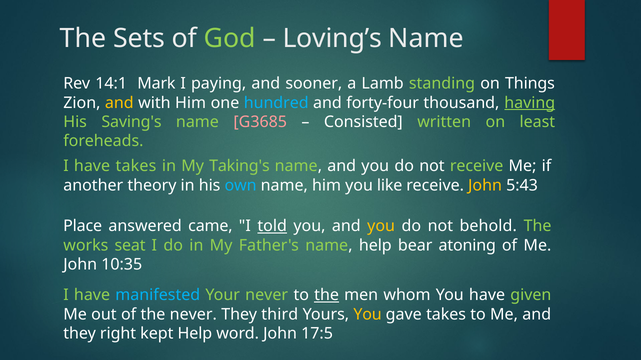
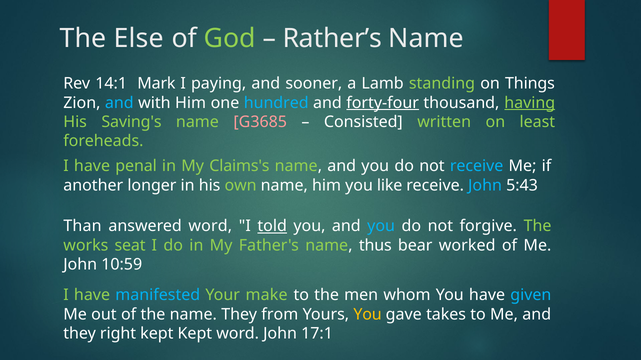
Sets: Sets -> Else
Loving’s: Loving’s -> Rather’s
and at (119, 103) colour: yellow -> light blue
forty-four underline: none -> present
have takes: takes -> penal
Taking's: Taking's -> Claims's
receive at (477, 166) colour: light green -> light blue
theory: theory -> longer
own colour: light blue -> light green
John at (485, 186) colour: yellow -> light blue
Place: Place -> Than
answered came: came -> word
you at (381, 226) colour: yellow -> light blue
behold: behold -> forgive
name help: help -> thus
atoning: atoning -> worked
10:35: 10:35 -> 10:59
Your never: never -> make
the at (327, 295) underline: present -> none
given colour: light green -> light blue
the never: never -> name
third: third -> from
kept Help: Help -> Kept
17:5: 17:5 -> 17:1
